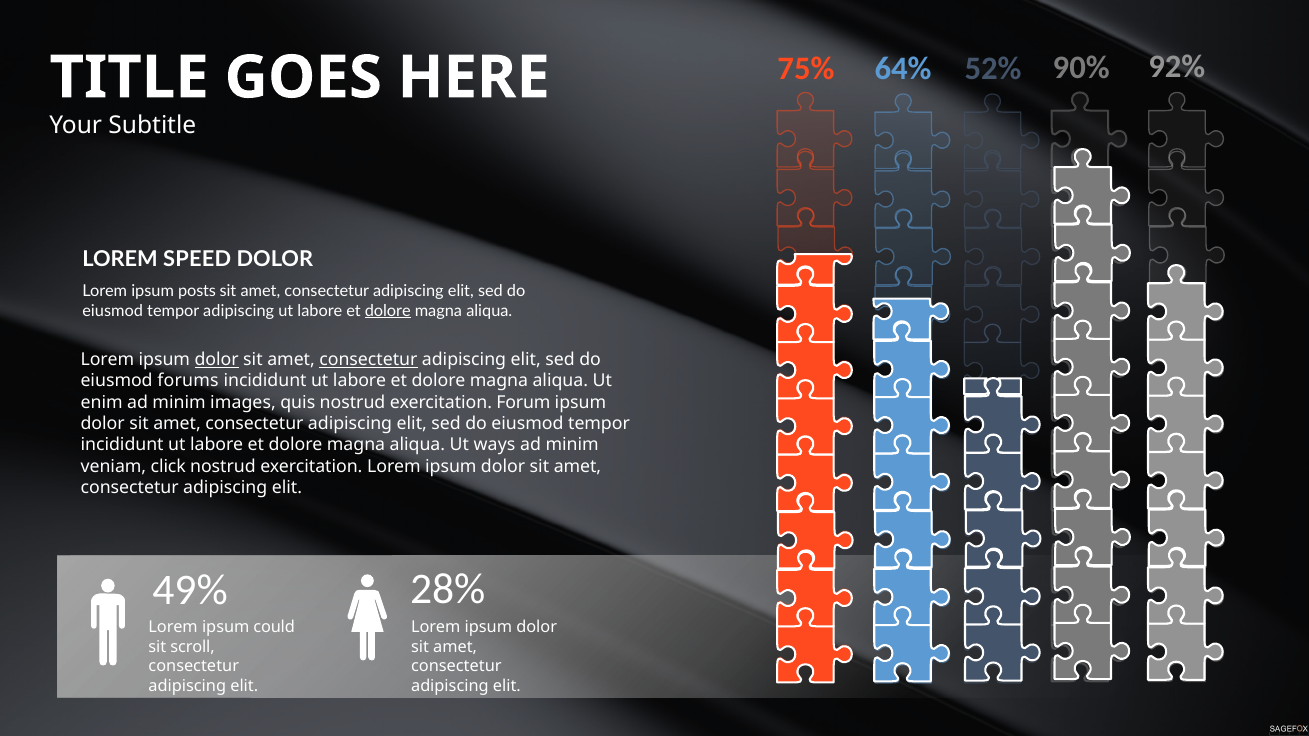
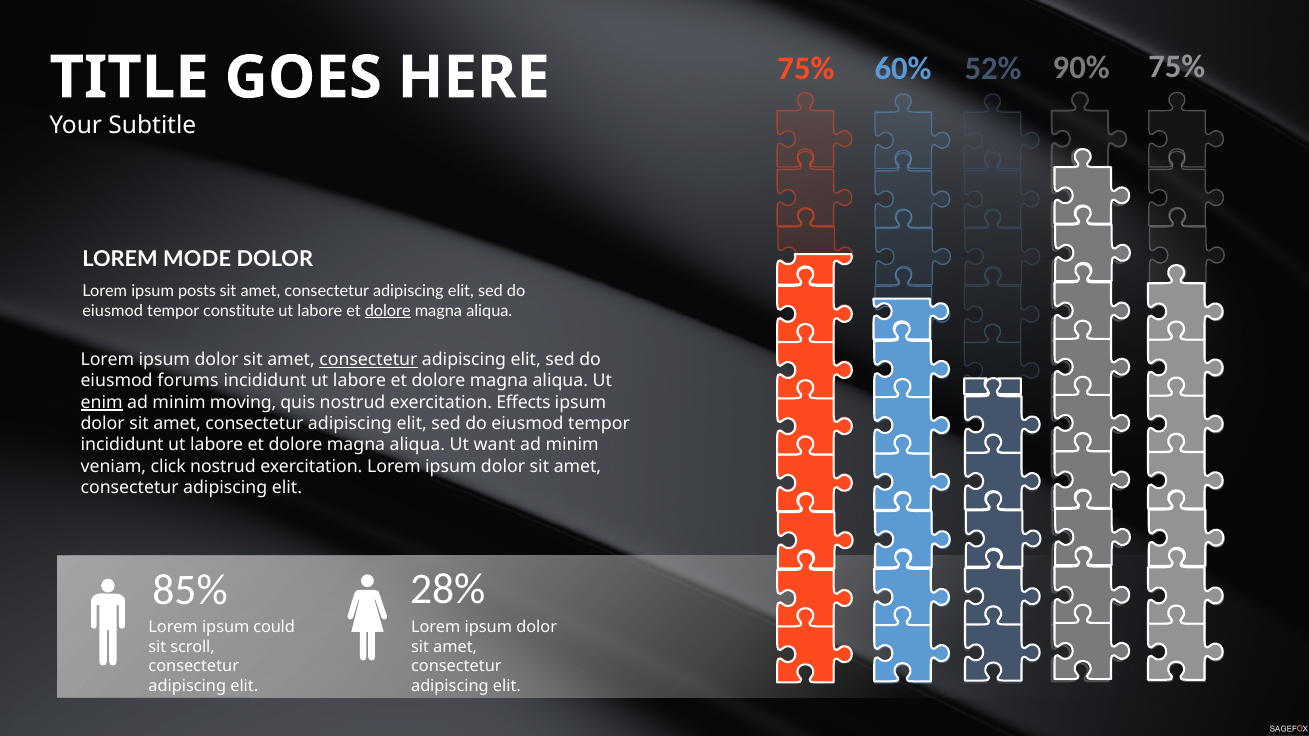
92% at (1177, 67): 92% -> 75%
64%: 64% -> 60%
SPEED: SPEED -> MODE
tempor adipiscing: adipiscing -> constitute
dolor at (217, 360) underline: present -> none
enim underline: none -> present
images: images -> moving
Forum: Forum -> Effects
ways: ways -> want
49%: 49% -> 85%
